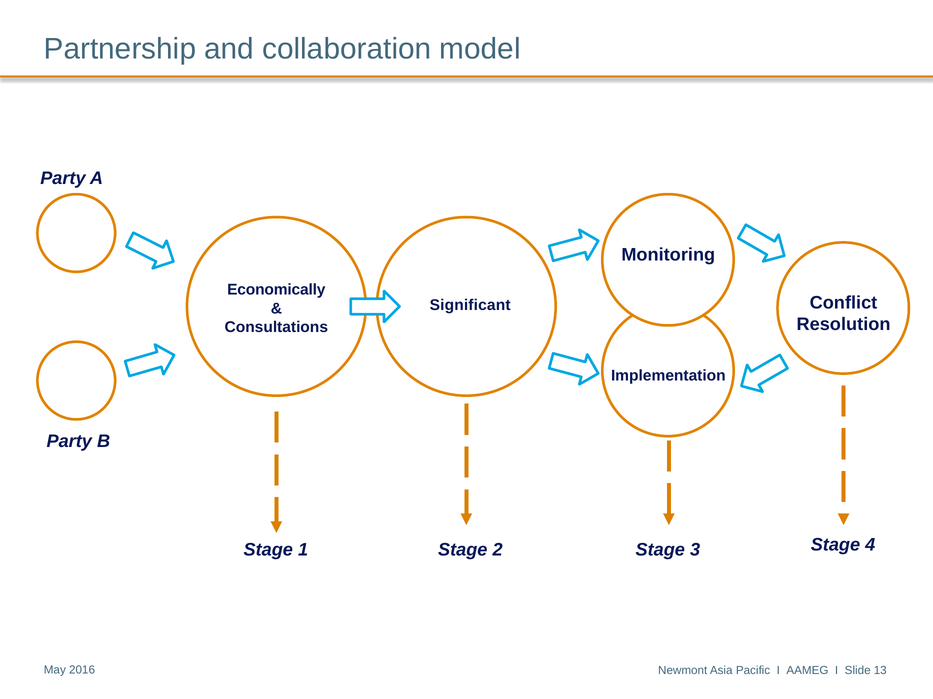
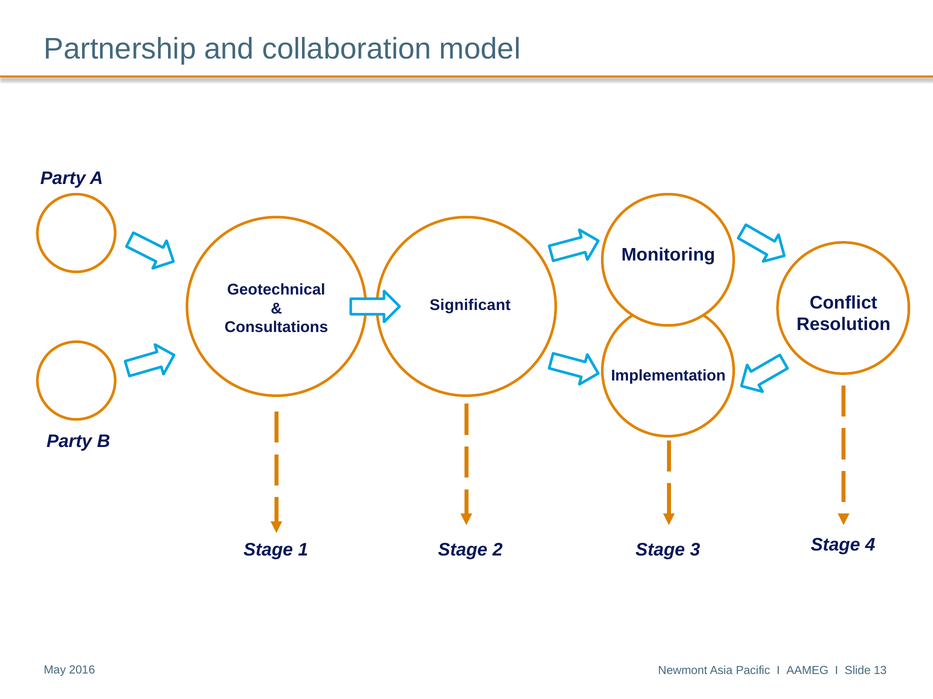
Economically: Economically -> Geotechnical
